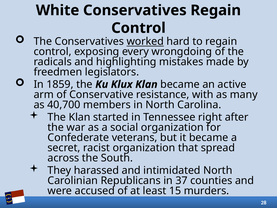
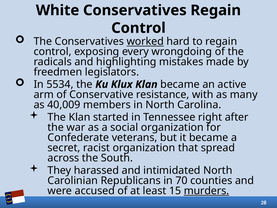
1859: 1859 -> 5534
40,700: 40,700 -> 40,009
37: 37 -> 70
murders underline: none -> present
